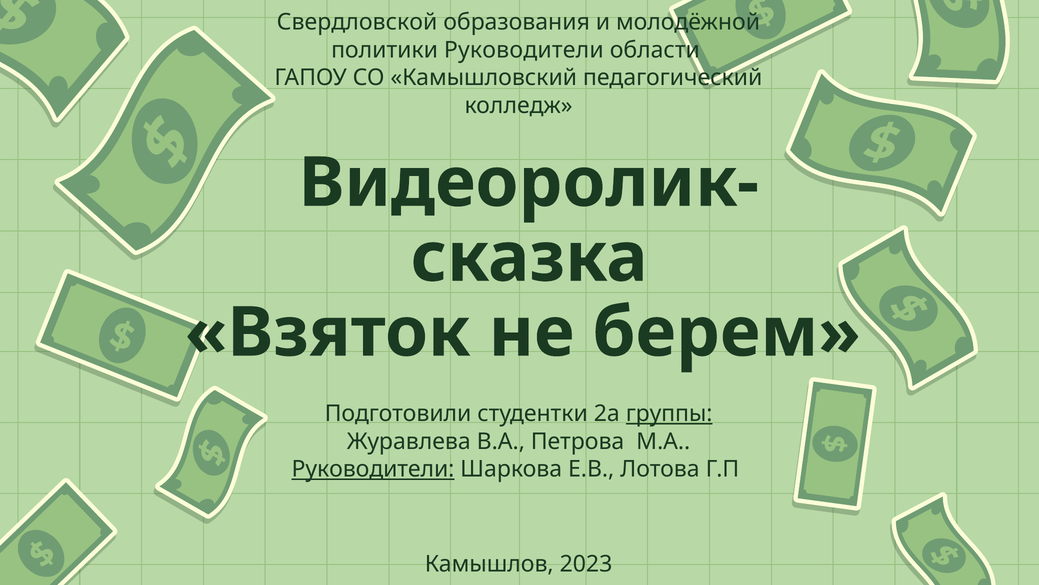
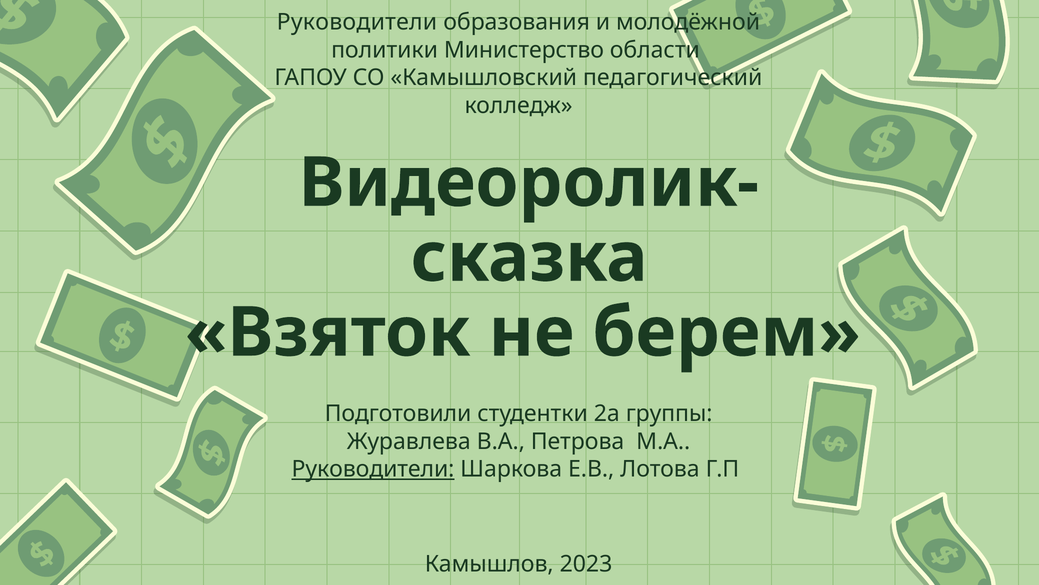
Свердловской at (357, 22): Свердловской -> Руководители
политики Руководители: Руководители -> Министерство
группы underline: present -> none
